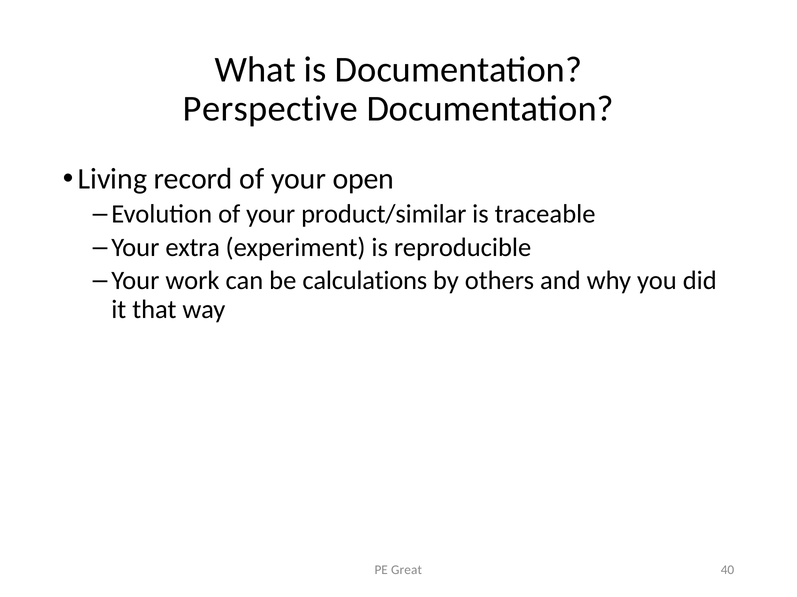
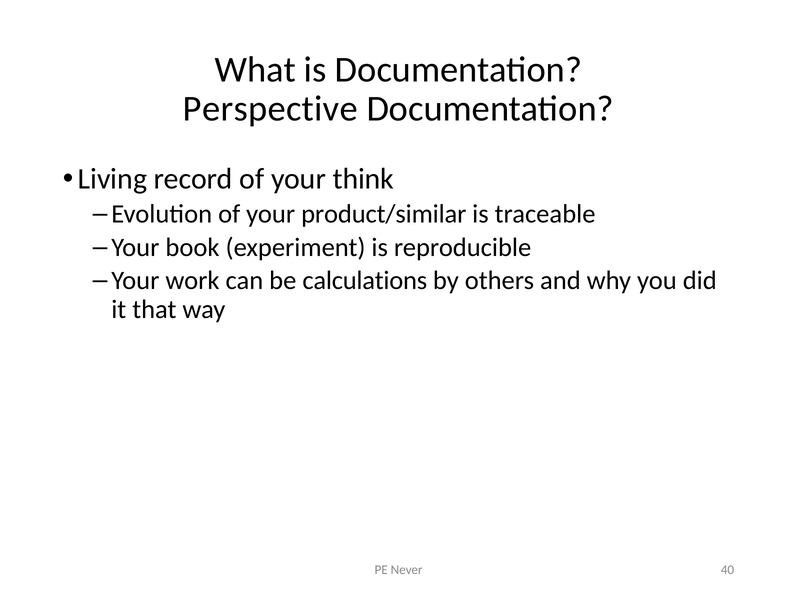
open: open -> think
extra: extra -> book
Great: Great -> Never
